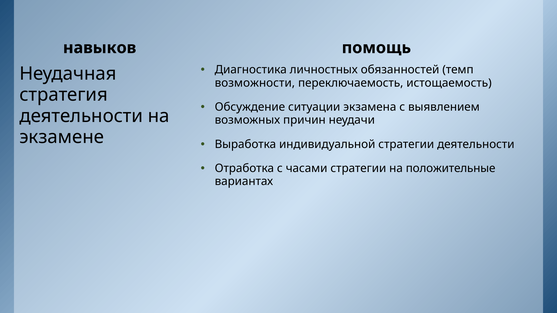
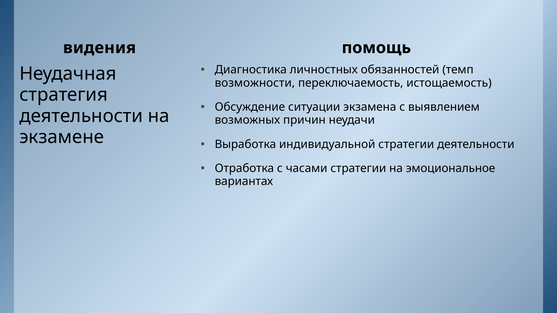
навыков: навыков -> видения
положительные: положительные -> эмоциональное
